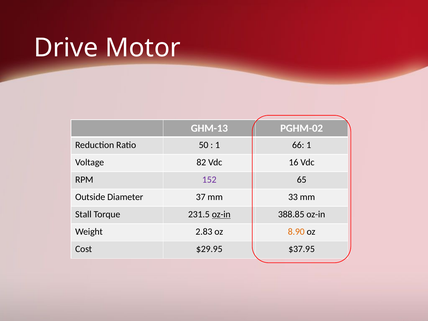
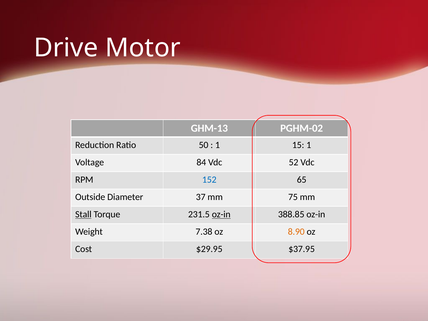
66: 66 -> 15
82: 82 -> 84
16: 16 -> 52
152 colour: purple -> blue
33: 33 -> 75
Stall underline: none -> present
2.83: 2.83 -> 7.38
